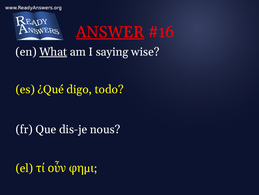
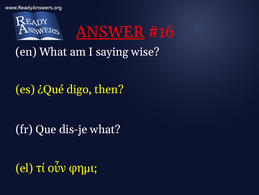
What at (53, 52) underline: present -> none
todo: todo -> then
dis-je nous: nous -> what
